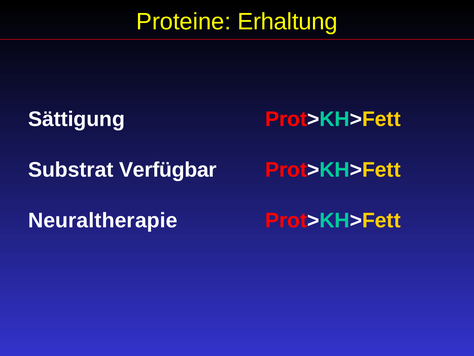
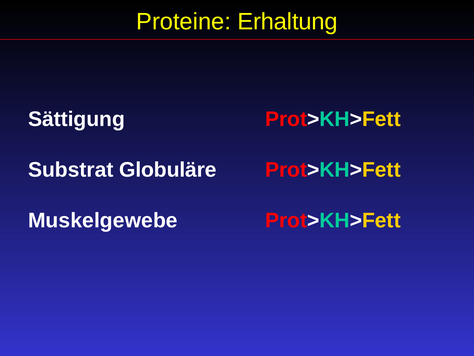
Verfügbar: Verfügbar -> Globuläre
Neuraltherapie: Neuraltherapie -> Muskelgewebe
